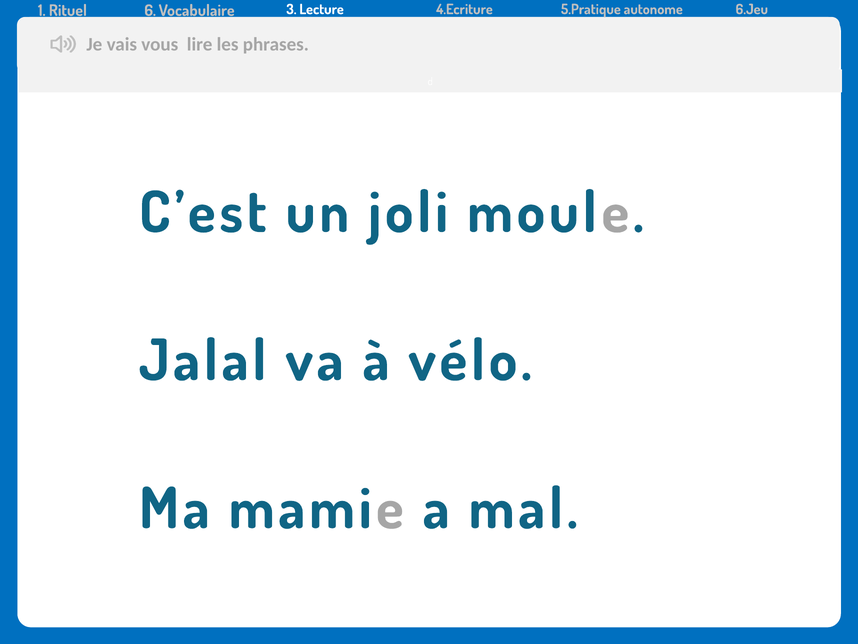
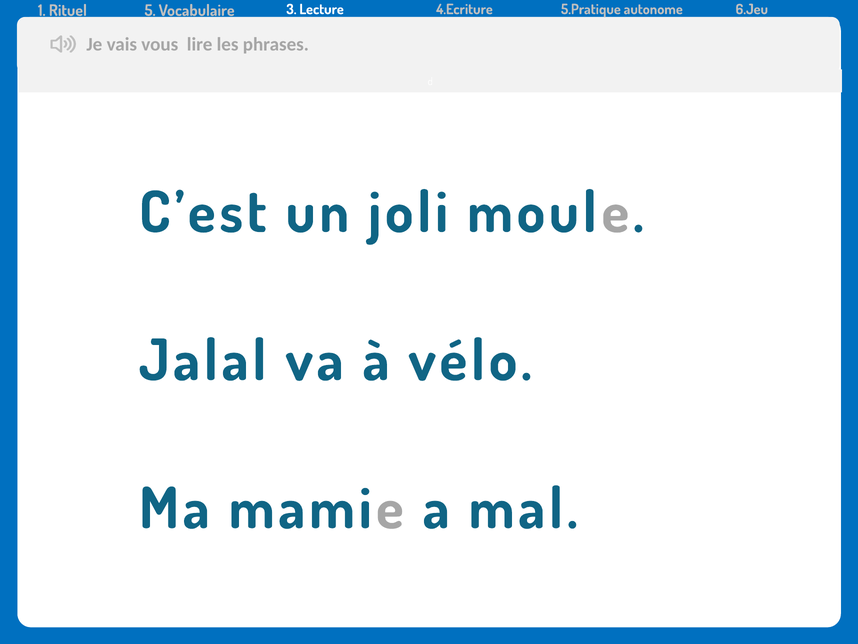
6: 6 -> 5
